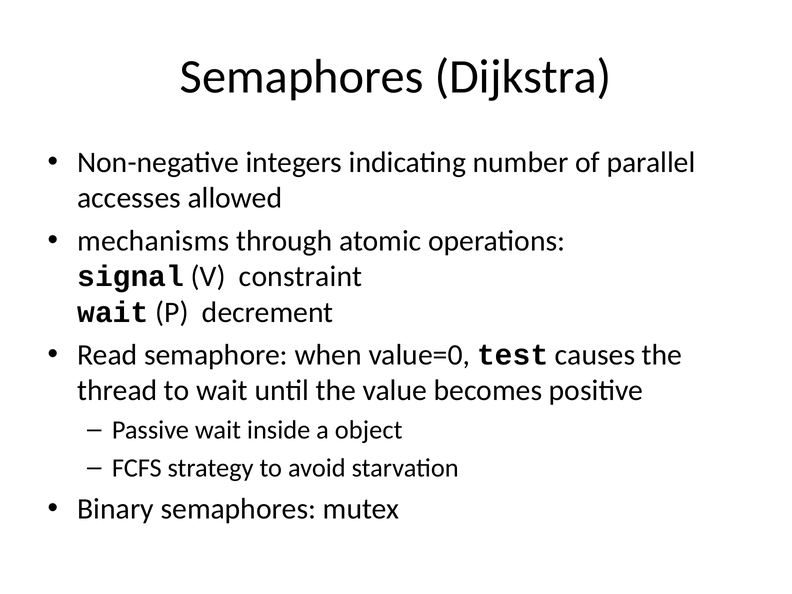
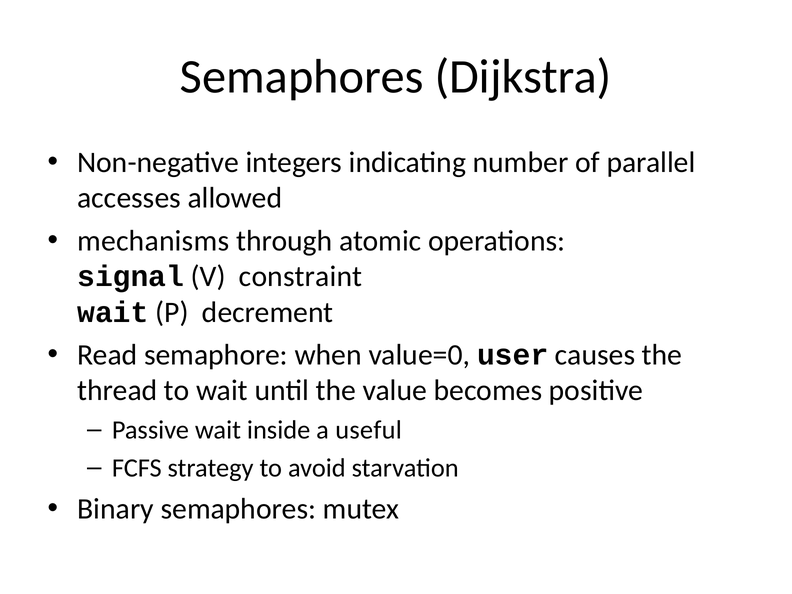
test: test -> user
object: object -> useful
